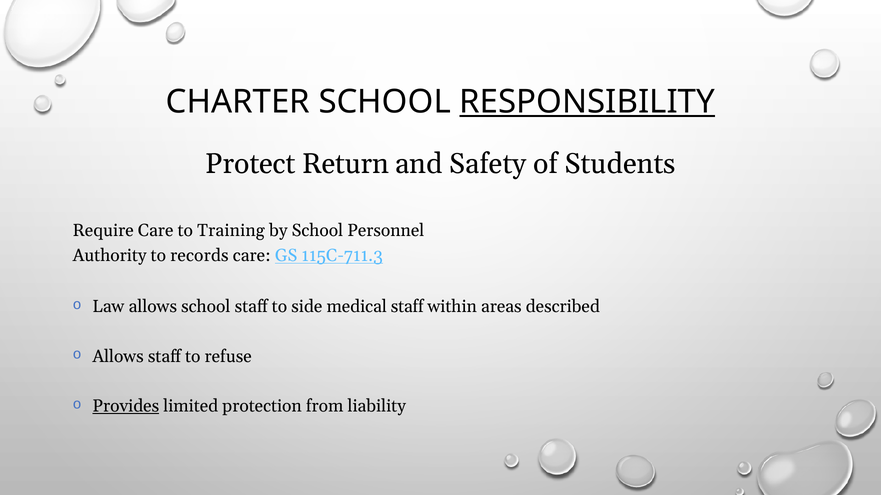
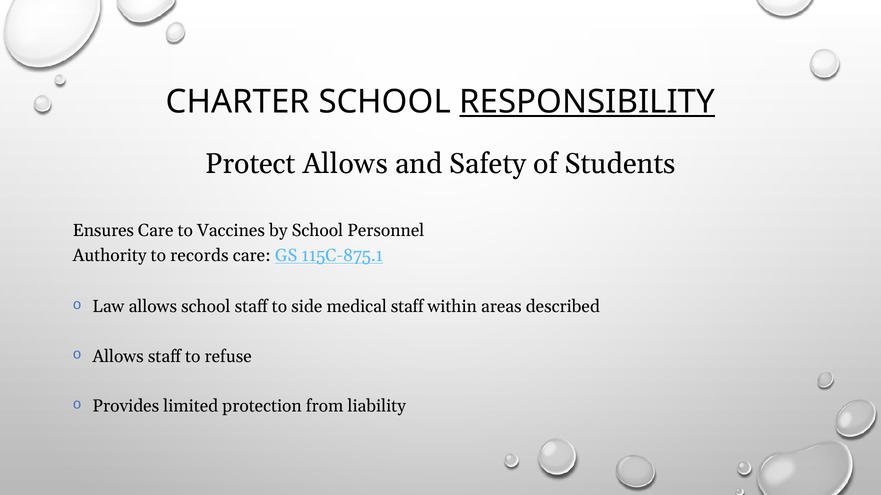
Protect Return: Return -> Allows
Require: Require -> Ensures
Training: Training -> Vaccines
115C-711.3: 115C-711.3 -> 115C-875.1
Provides underline: present -> none
